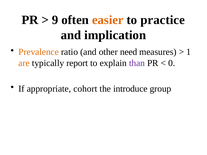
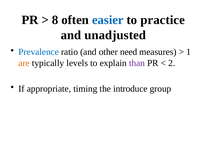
9: 9 -> 8
easier colour: orange -> blue
implication: implication -> unadjusted
Prevalence colour: orange -> blue
report: report -> levels
0: 0 -> 2
cohort: cohort -> timing
